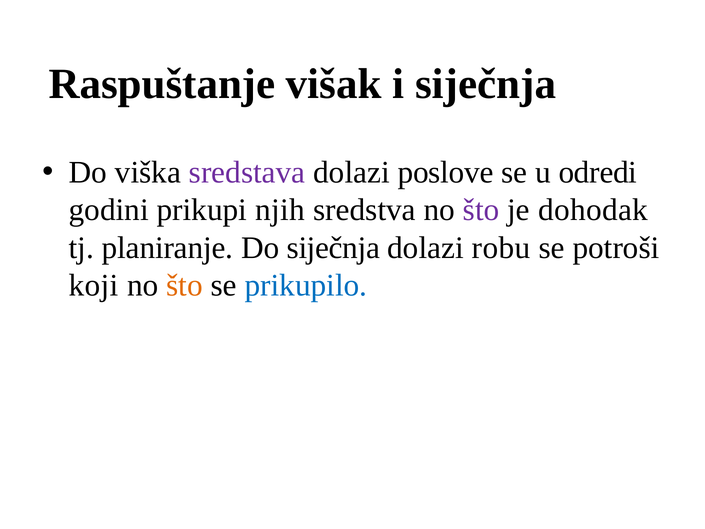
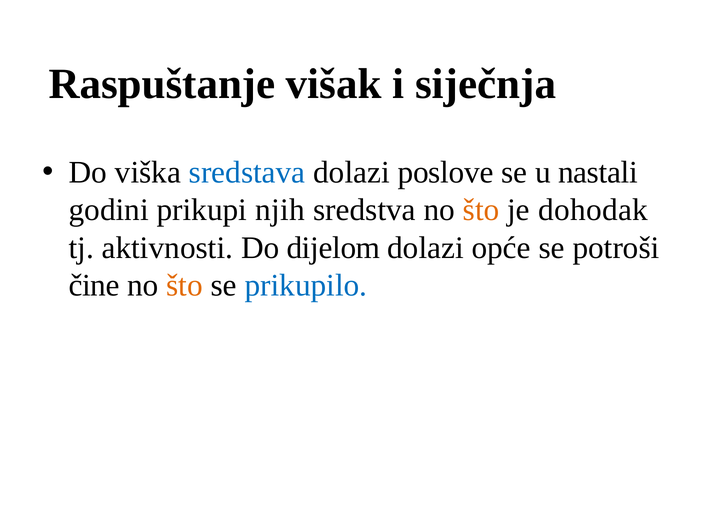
sredstava colour: purple -> blue
odredi: odredi -> nastali
što at (481, 210) colour: purple -> orange
planiranje: planiranje -> aktivnosti
Do siječnja: siječnja -> dijelom
robu: robu -> opće
koji: koji -> čine
